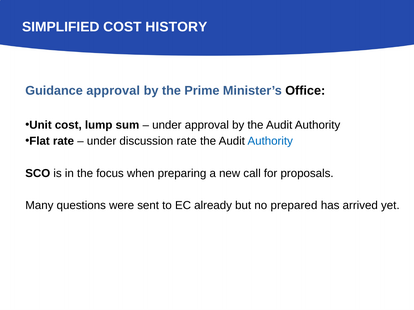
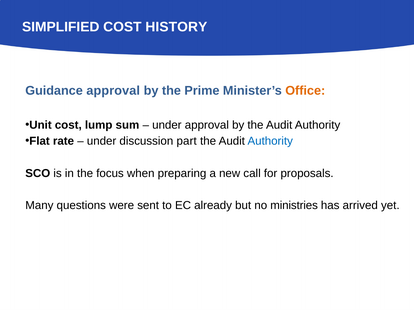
Office colour: black -> orange
discussion rate: rate -> part
prepared: prepared -> ministries
